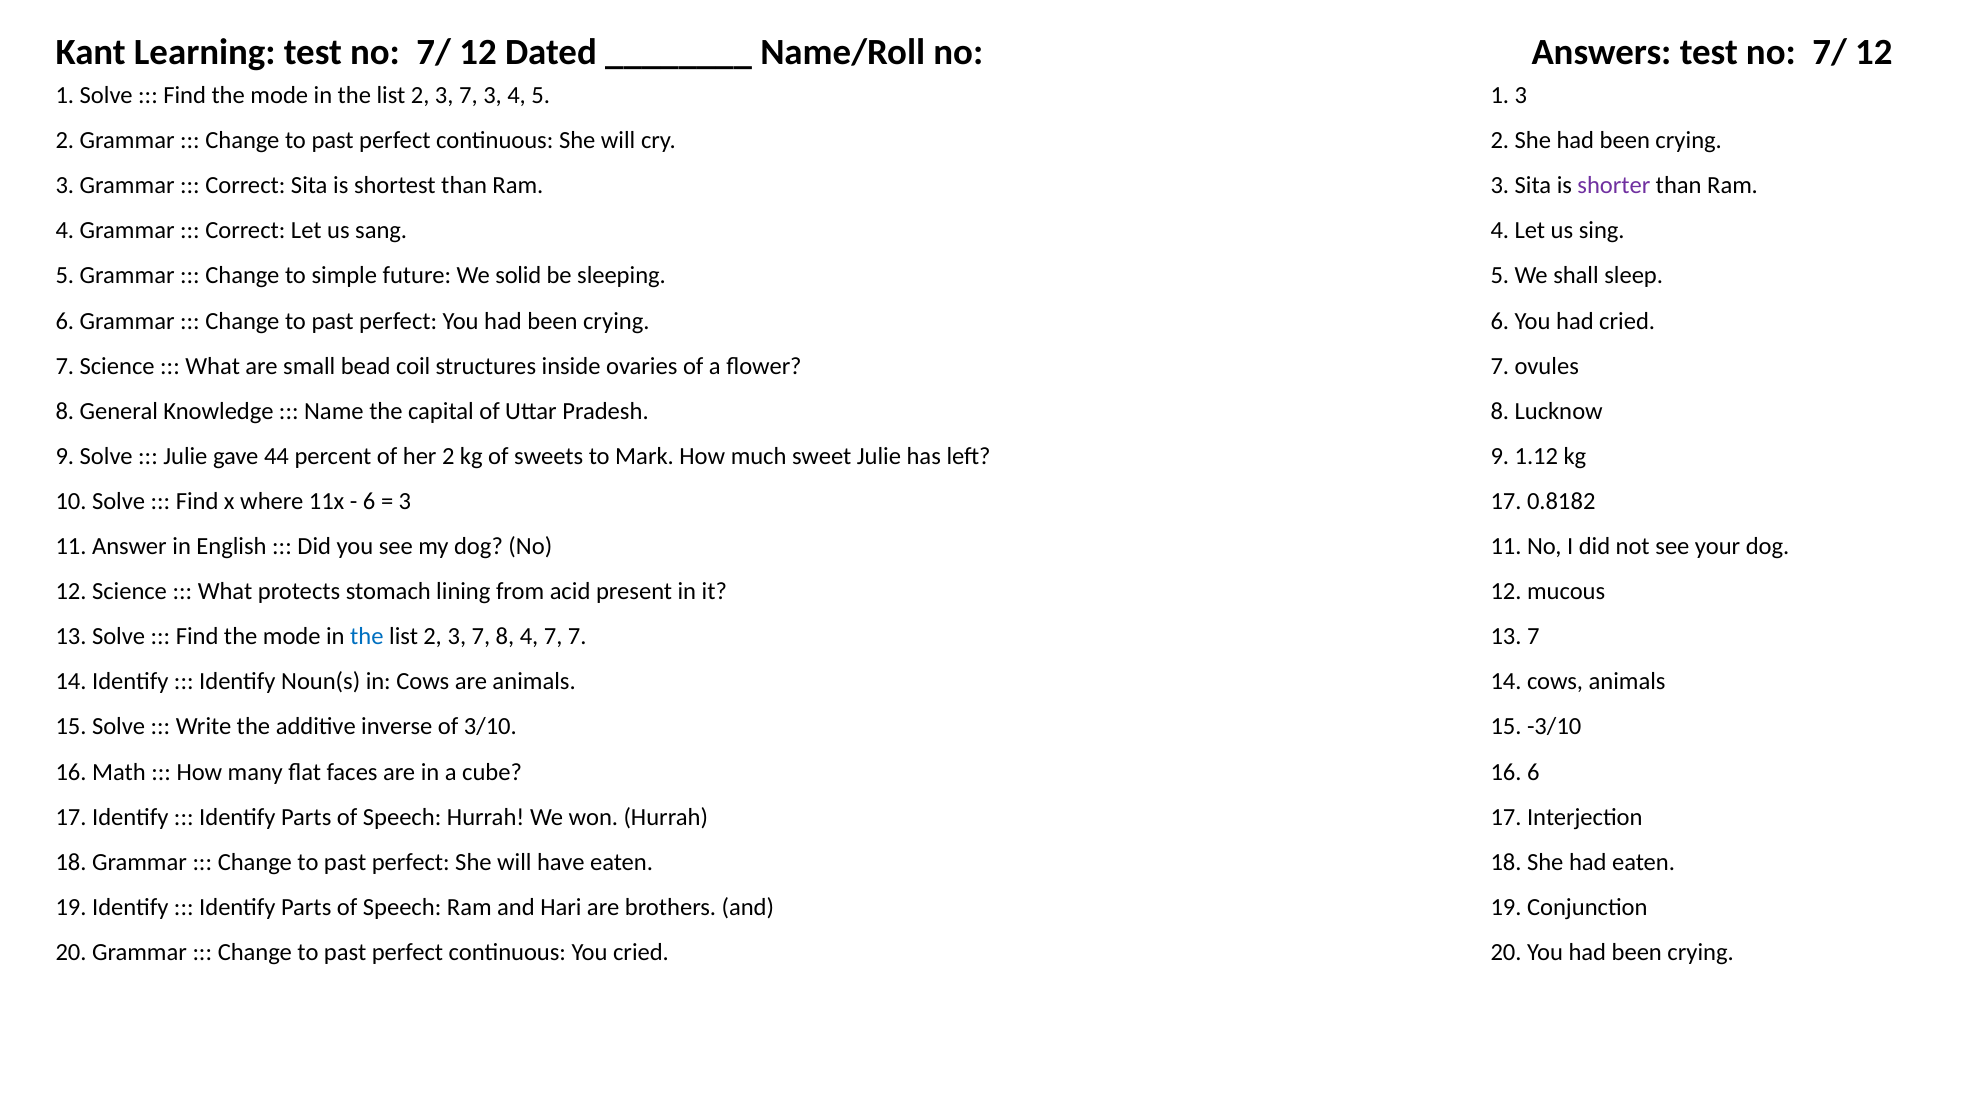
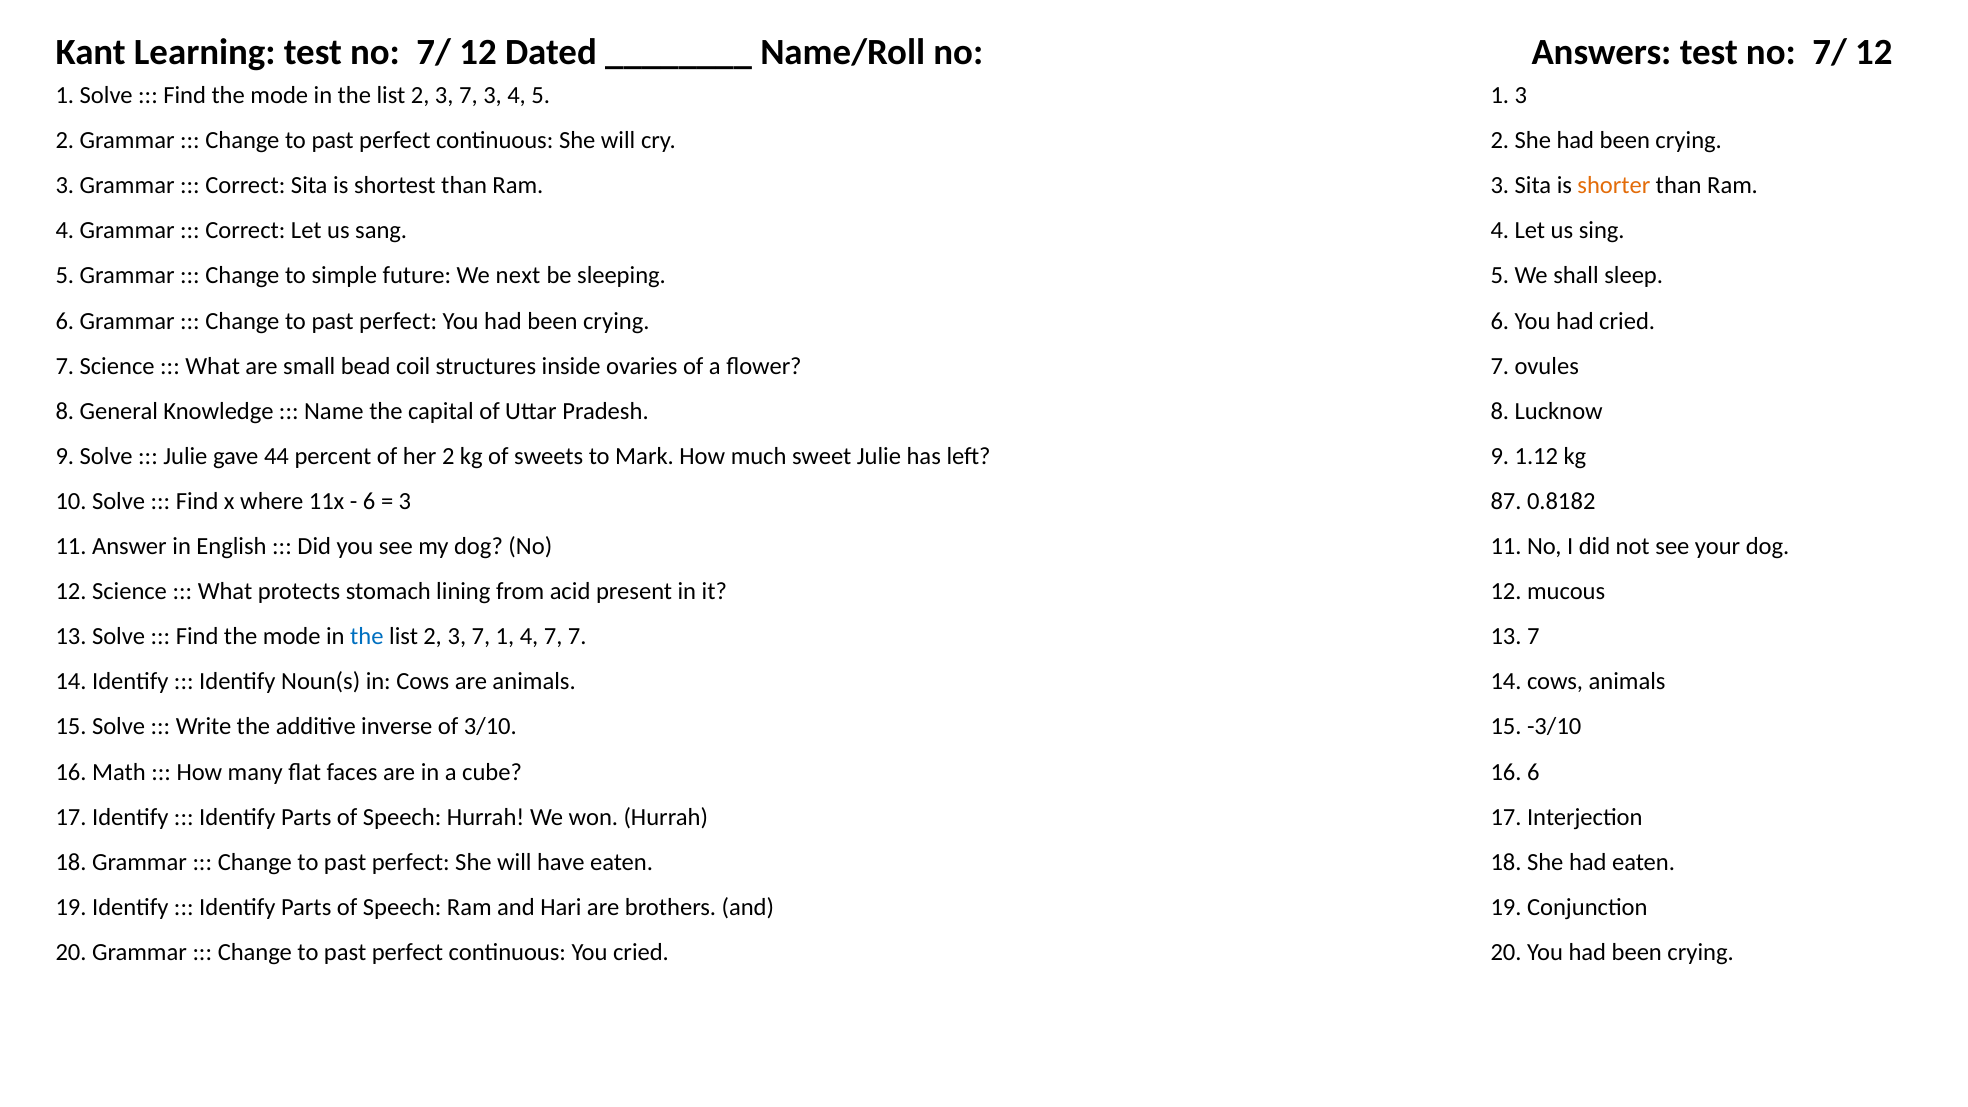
shorter colour: purple -> orange
solid: solid -> next
3 17: 17 -> 87
7 8: 8 -> 1
